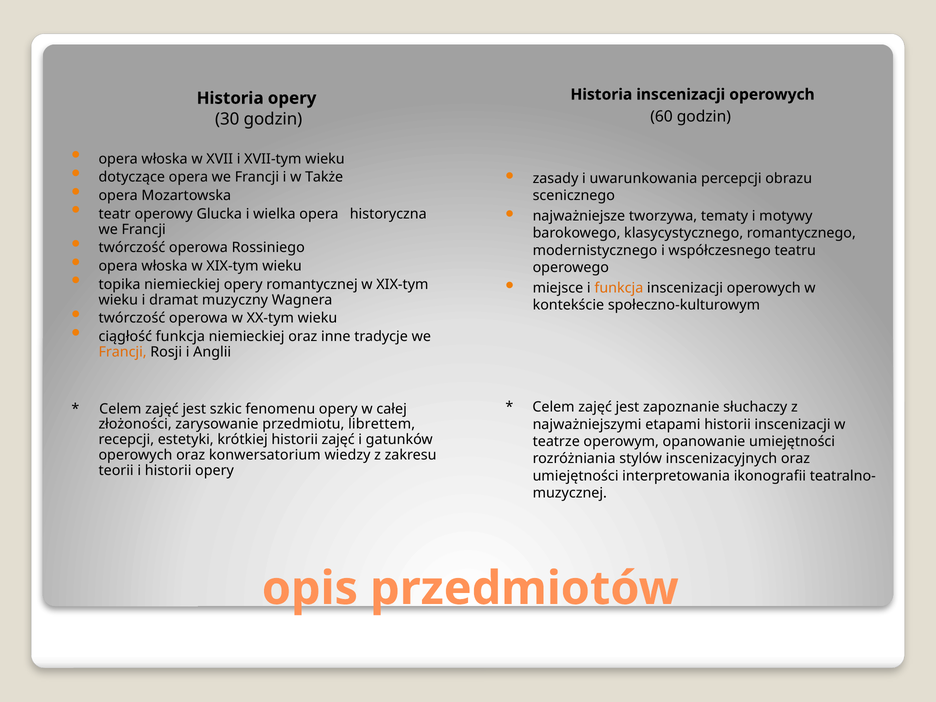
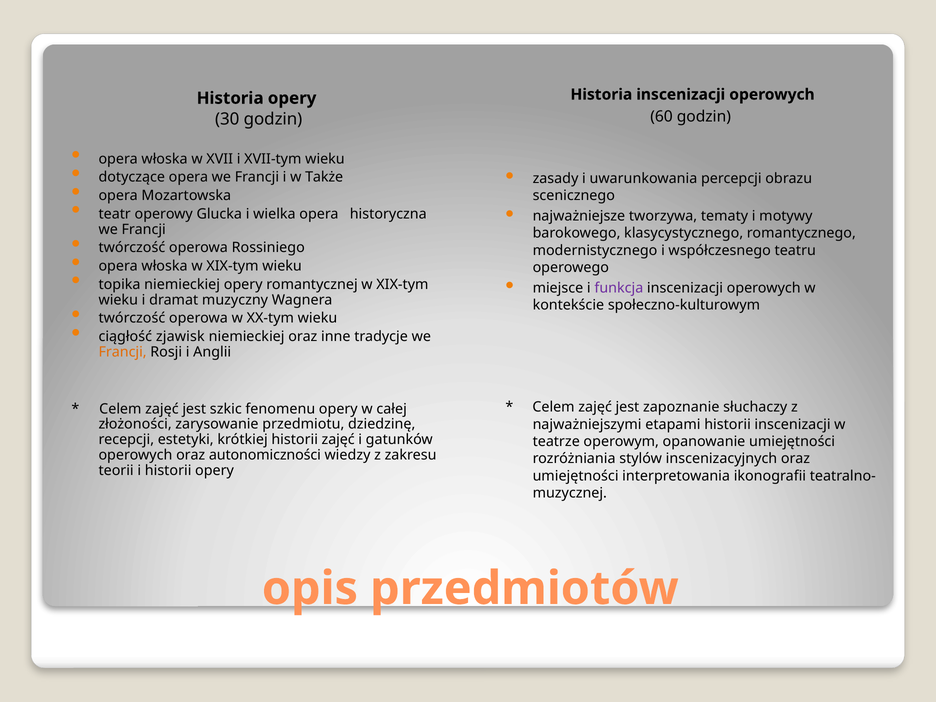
funkcja at (619, 288) colour: orange -> purple
ciągłość funkcja: funkcja -> zjawisk
librettem: librettem -> dziedzinę
konwersatorium: konwersatorium -> autonomiczności
